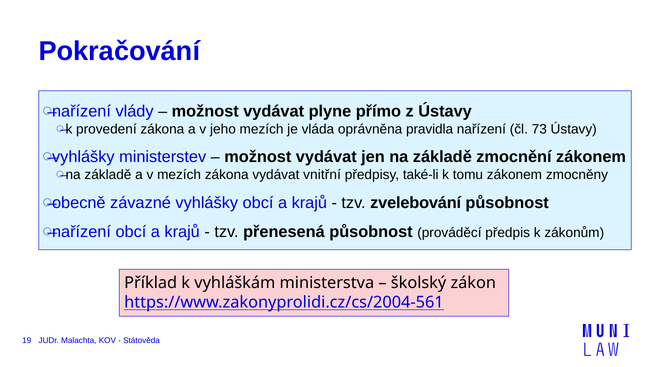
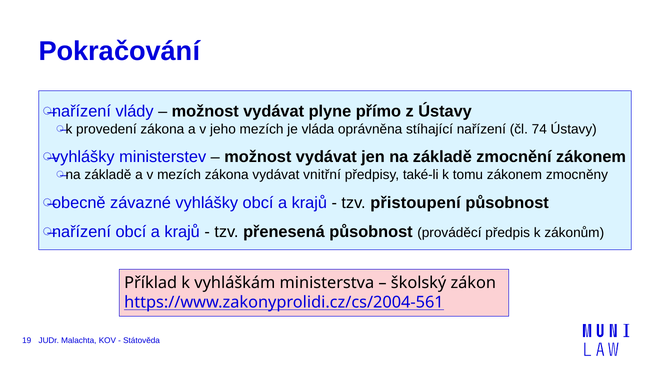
pravidla: pravidla -> stíhající
73: 73 -> 74
zvelebování: zvelebování -> přistoupení
